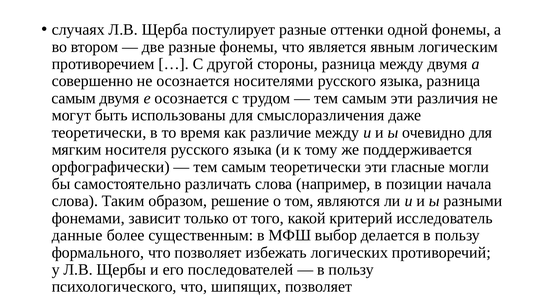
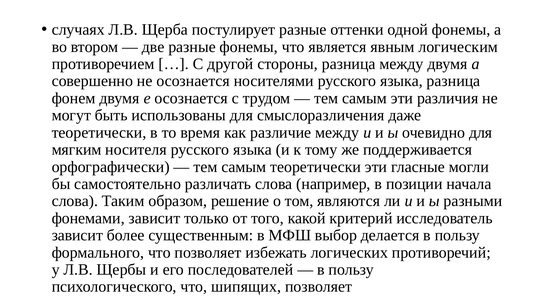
самым at (74, 98): самым -> фонем
данные at (77, 235): данные -> зависит
